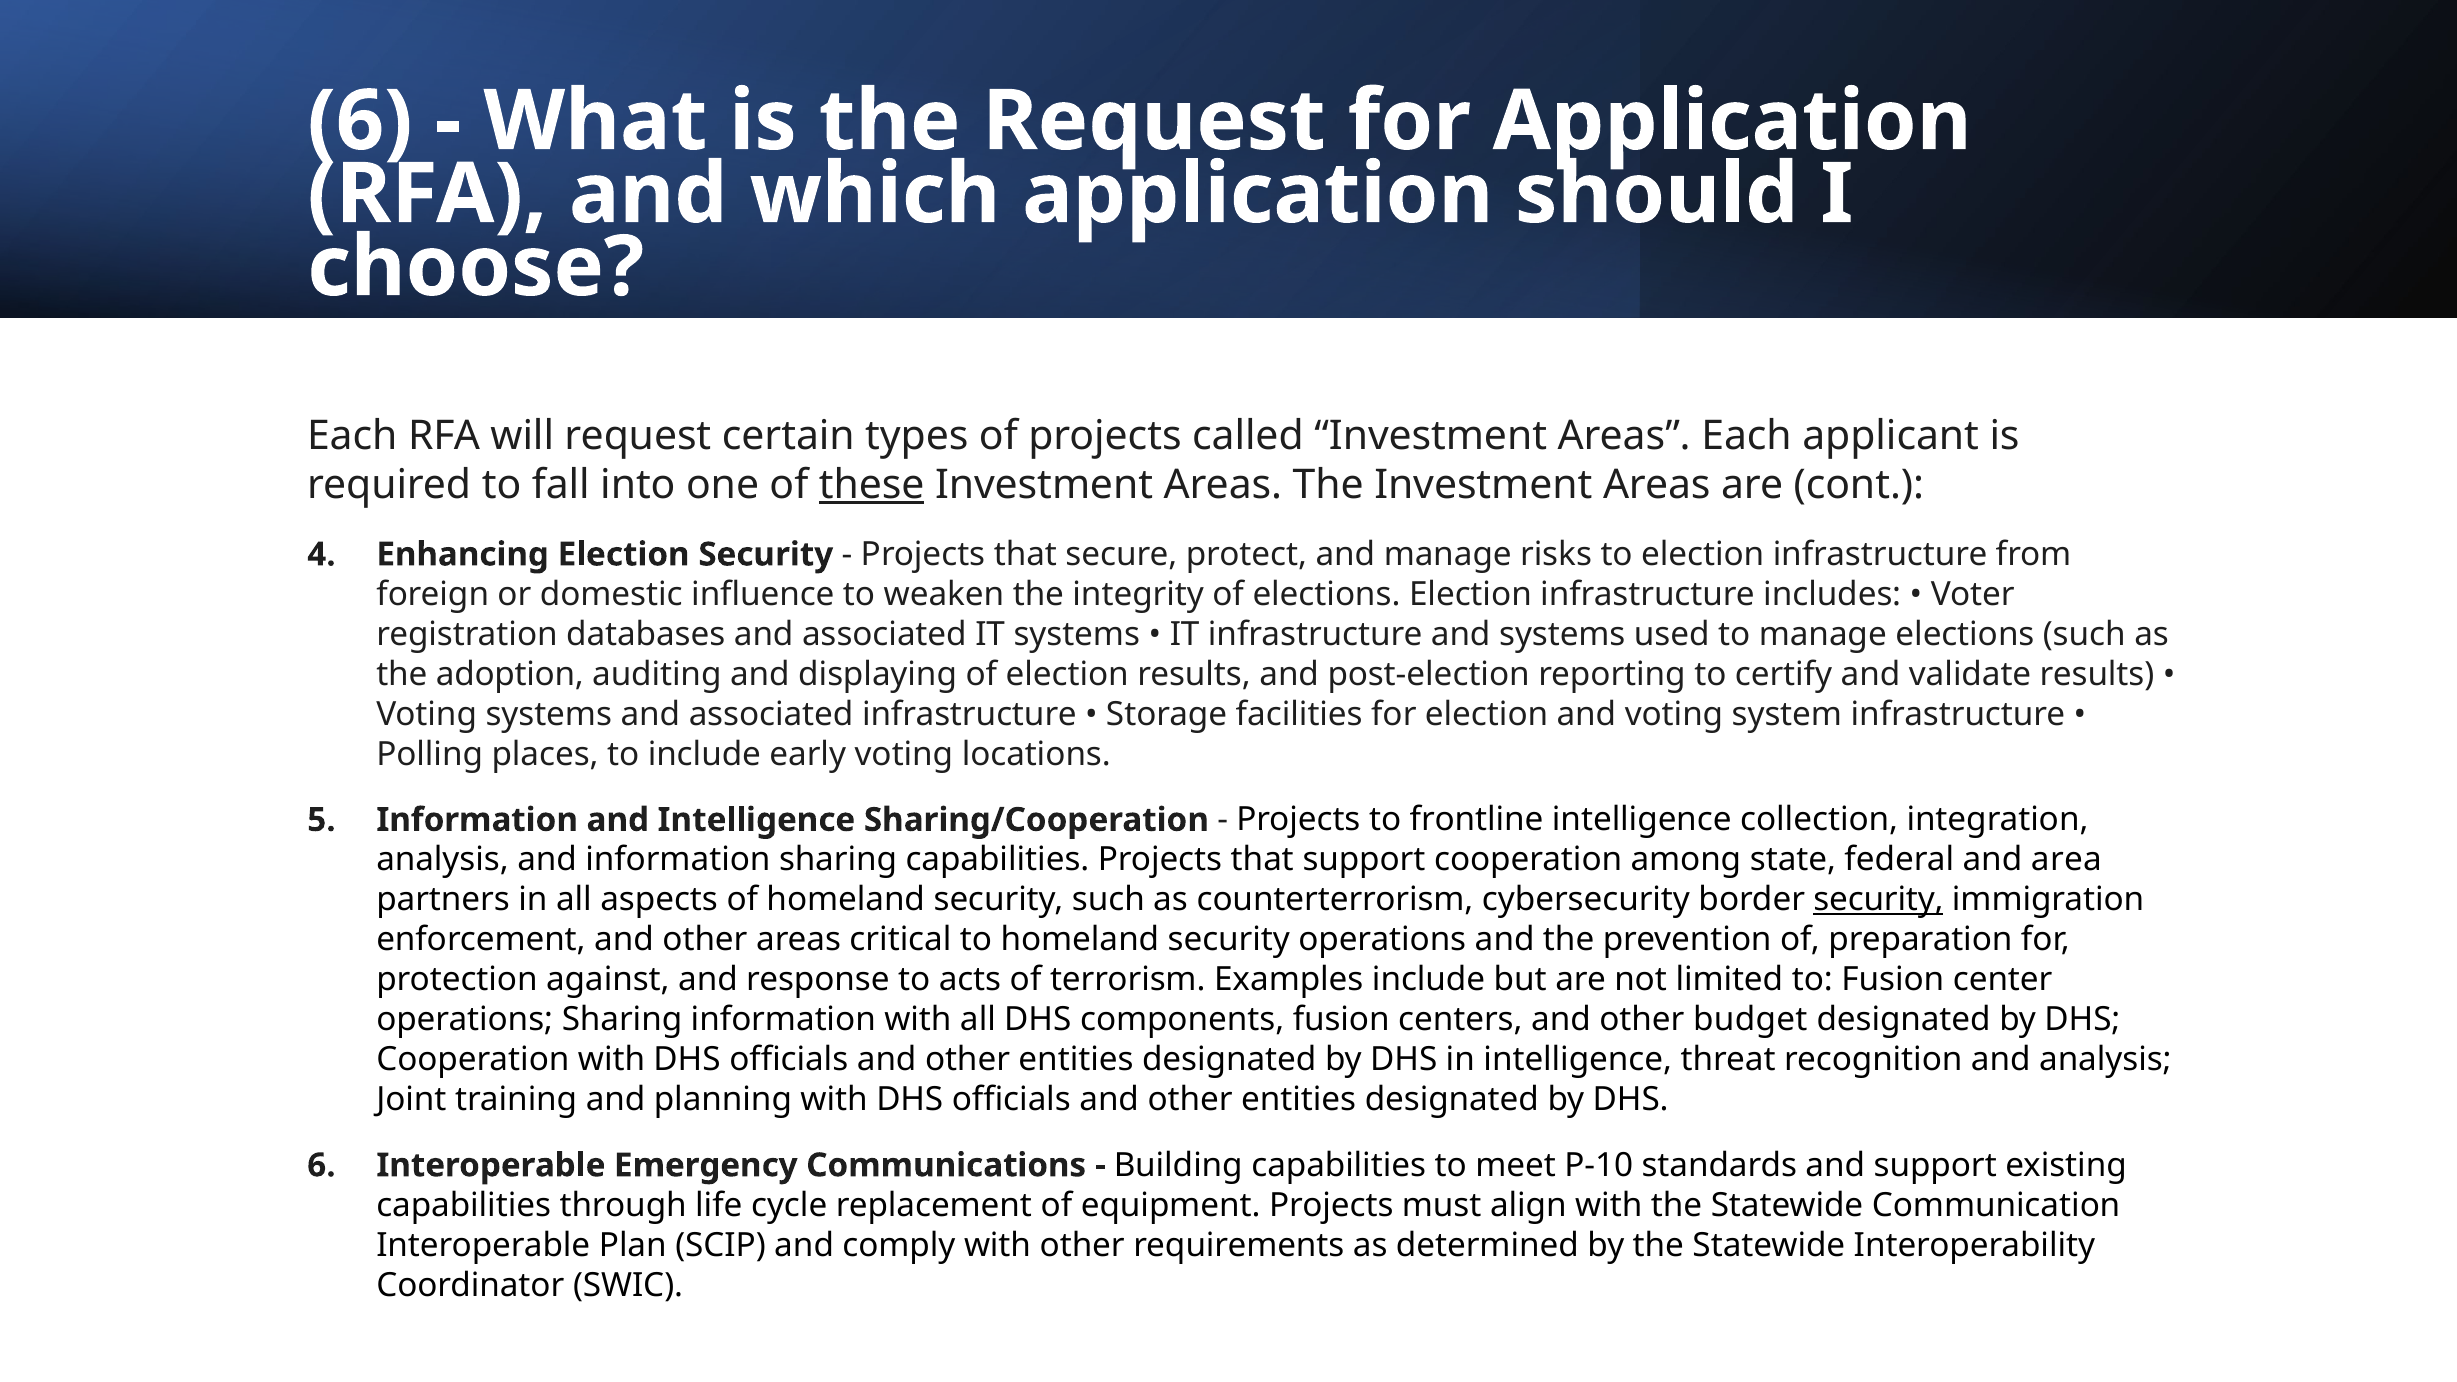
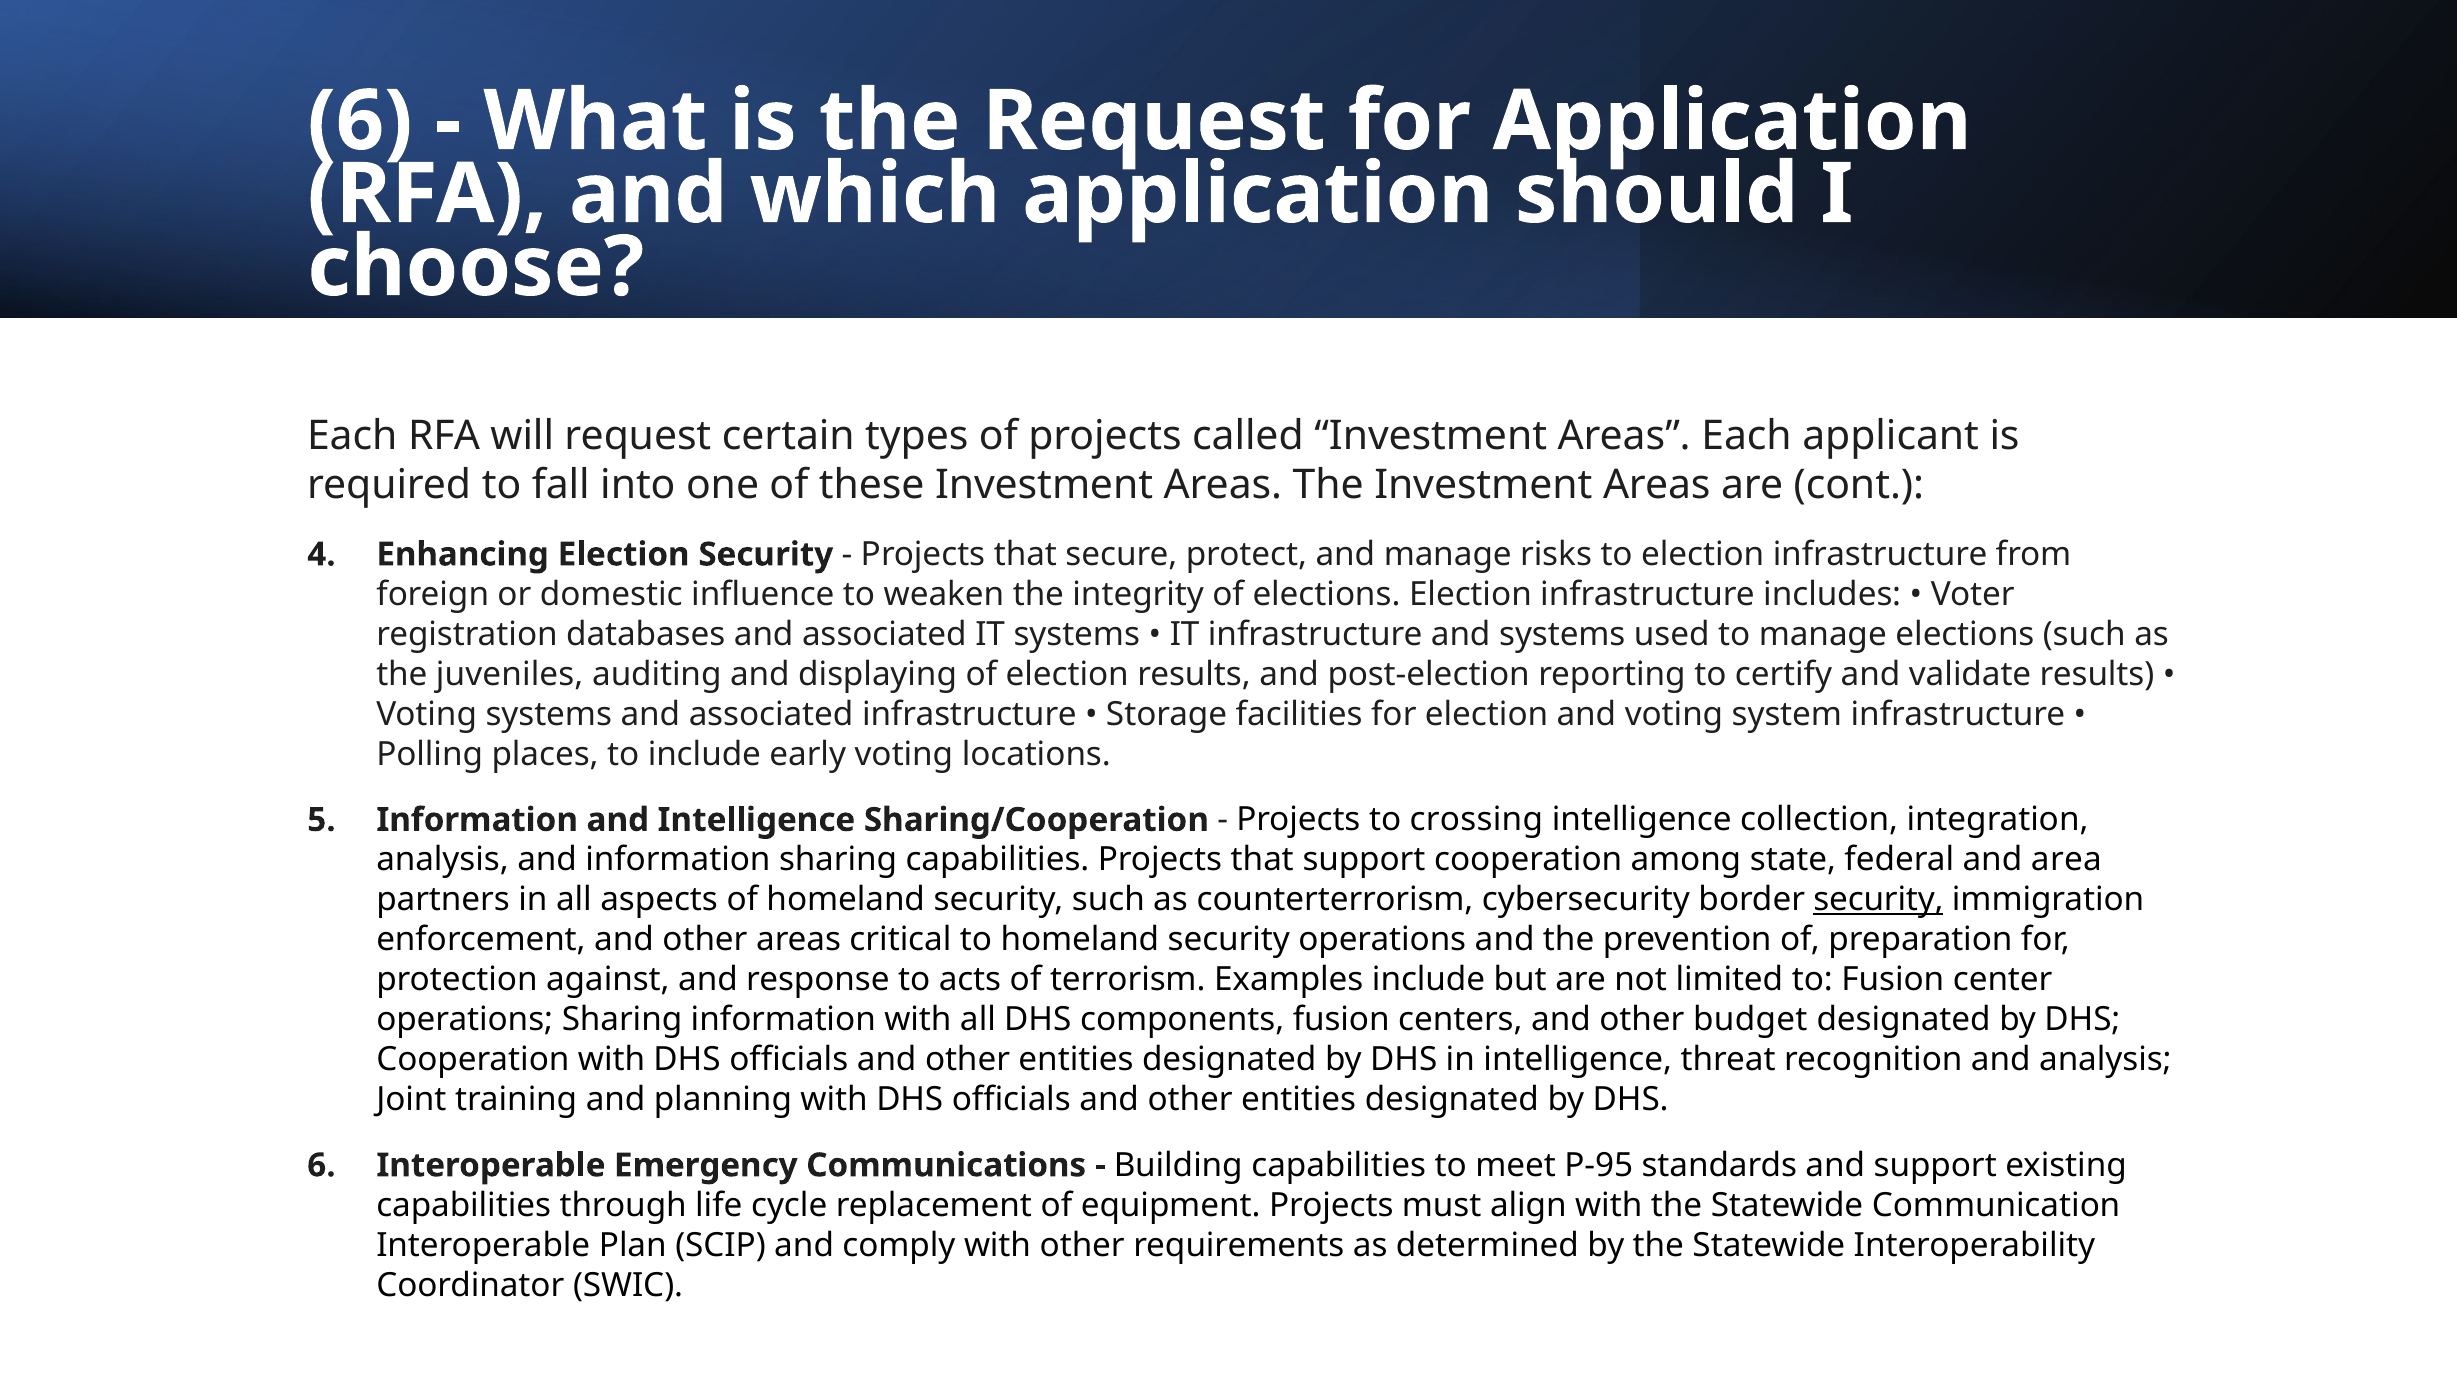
these underline: present -> none
adoption: adoption -> juveniles
frontline: frontline -> crossing
P-10: P-10 -> P-95
